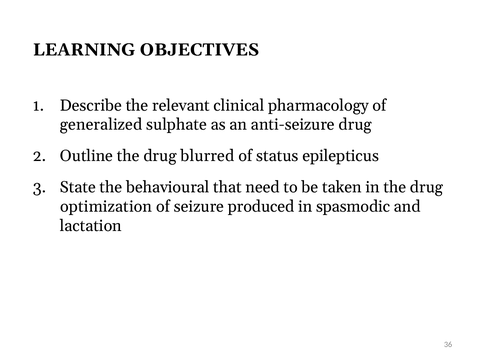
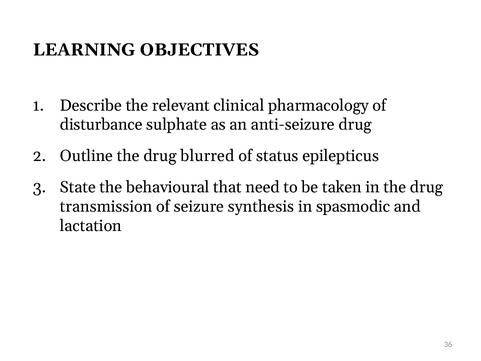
generalized: generalized -> disturbance
optimization: optimization -> transmission
produced: produced -> synthesis
